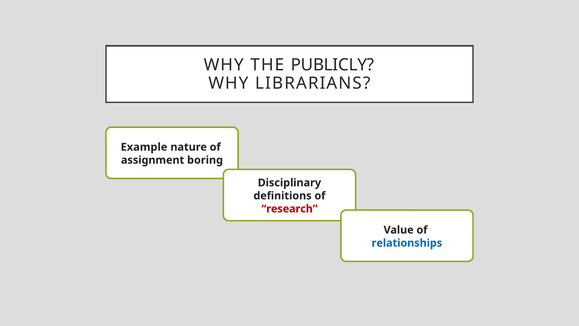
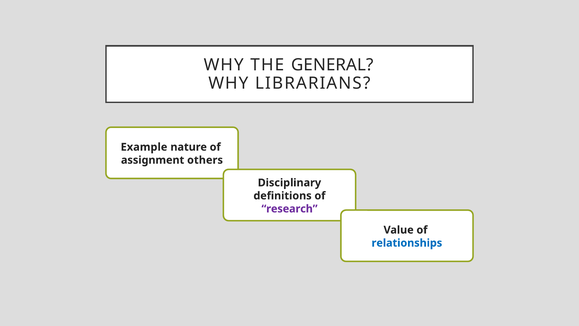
PUBLICLY: PUBLICLY -> GENERAL
boring: boring -> others
research colour: red -> purple
